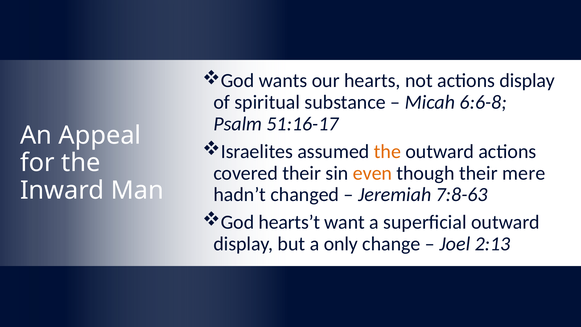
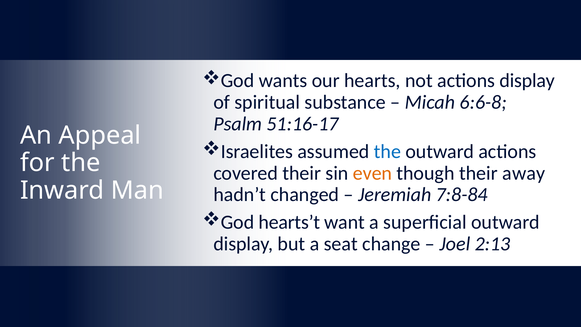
the at (387, 151) colour: orange -> blue
mere: mere -> away
7:8-63: 7:8-63 -> 7:8-84
only: only -> seat
